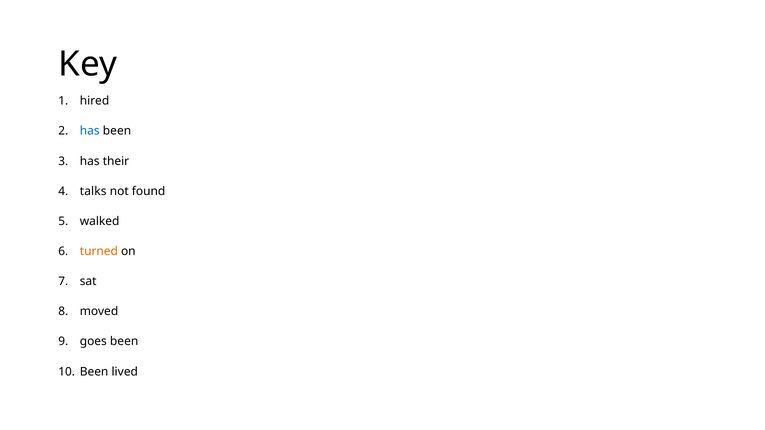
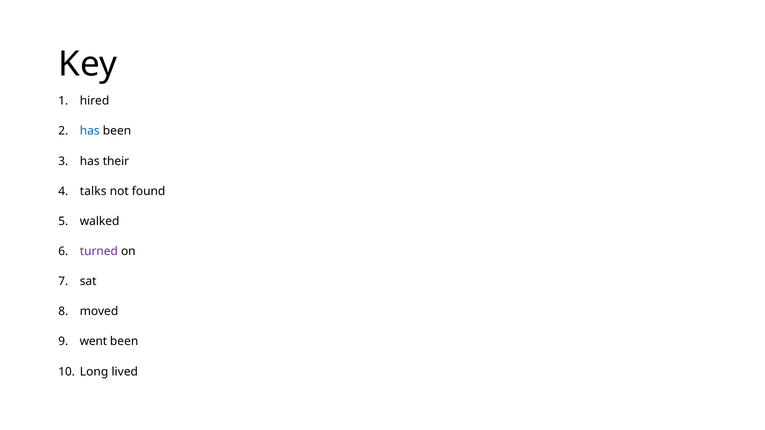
turned colour: orange -> purple
goes: goes -> went
Been at (94, 372): Been -> Long
